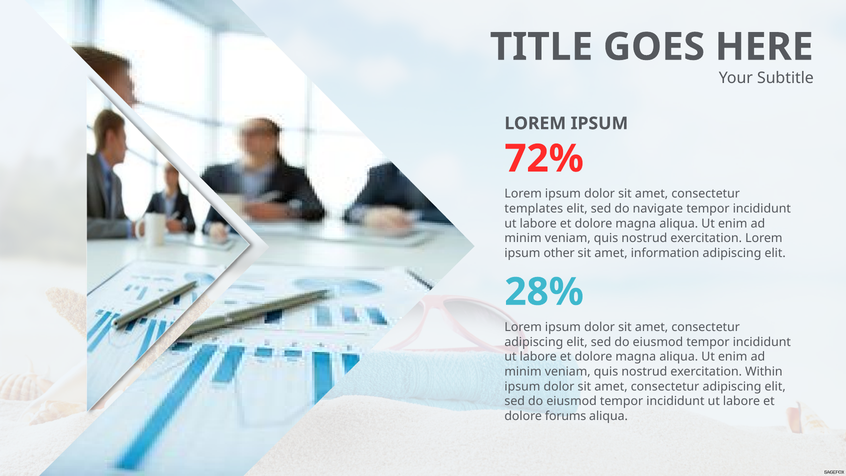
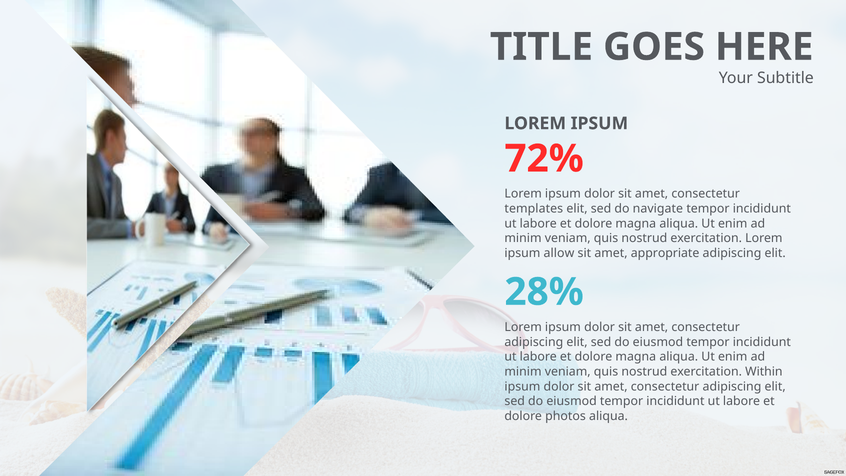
other: other -> allow
information: information -> appropriate
forums: forums -> photos
